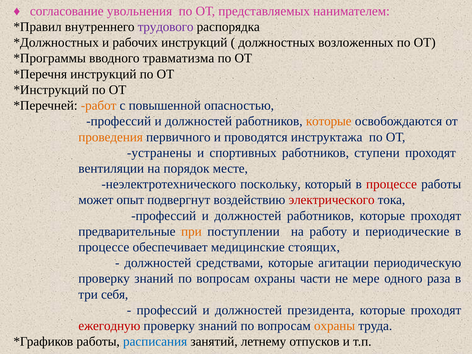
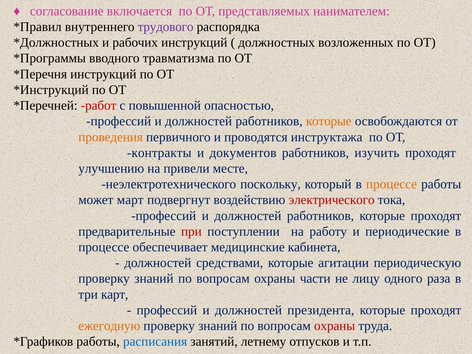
увольнения: увольнения -> включается
работ colour: orange -> red
устранены: устранены -> контракты
спортивных: спортивных -> документов
ступени: ступени -> изучить
вентиляции: вентиляции -> улучшению
порядок: порядок -> привели
процессе at (392, 184) colour: red -> orange
опыт: опыт -> март
при colour: orange -> red
стоящих: стоящих -> кабинета
мере: мере -> лицу
себя: себя -> карт
ежегодную colour: red -> orange
охраны at (335, 326) colour: orange -> red
